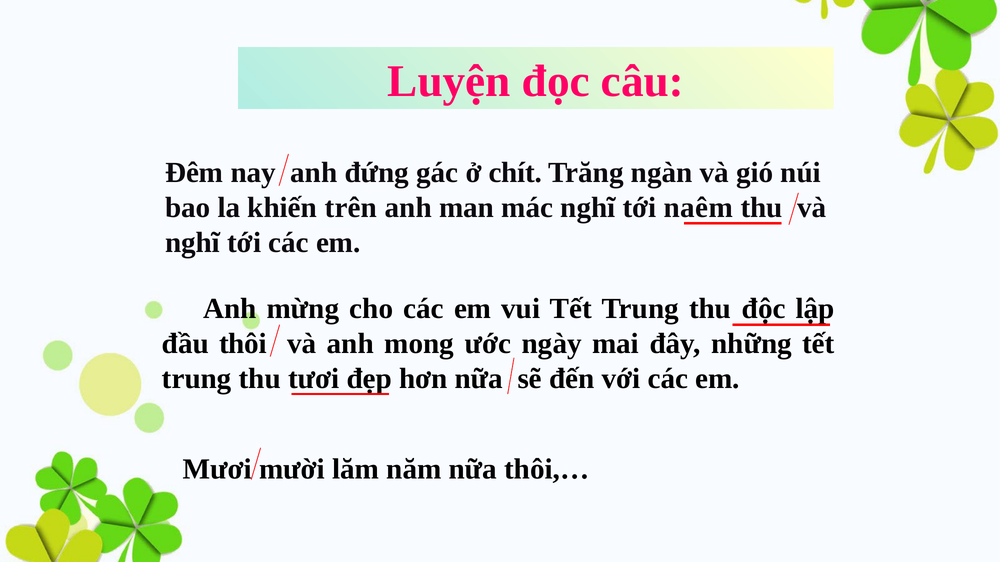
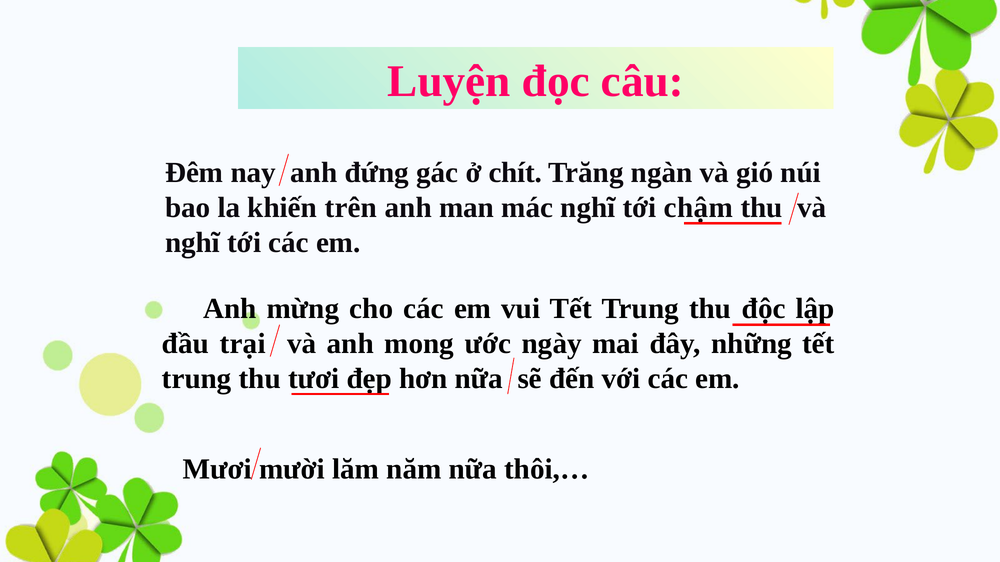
naêm: naêm -> chậm
thôi: thôi -> trại
